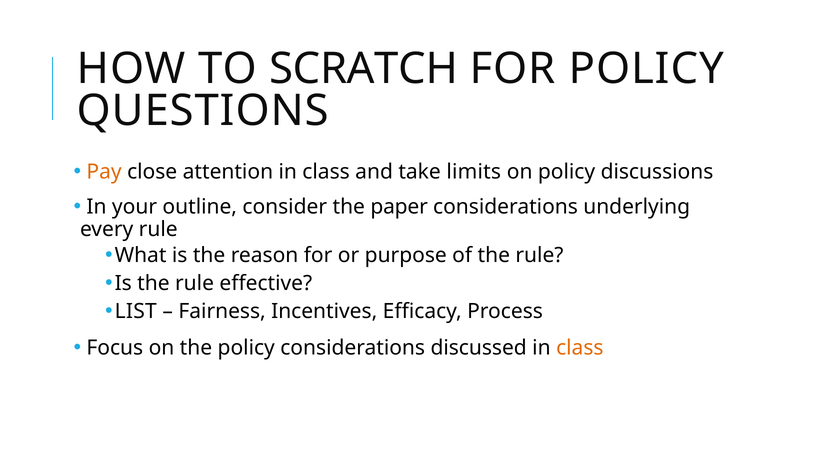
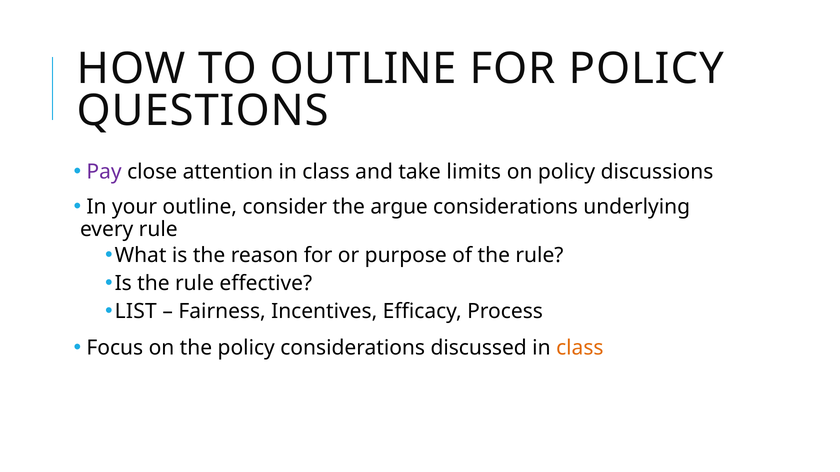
TO SCRATCH: SCRATCH -> OUTLINE
Pay colour: orange -> purple
paper: paper -> argue
